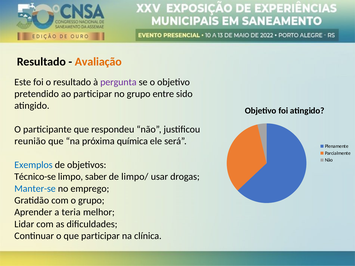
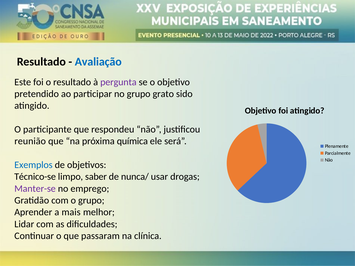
Avaliação colour: orange -> blue
entre: entre -> grato
limpo/: limpo/ -> nunca/
Manter-se colour: blue -> purple
teria: teria -> mais
que participar: participar -> passaram
